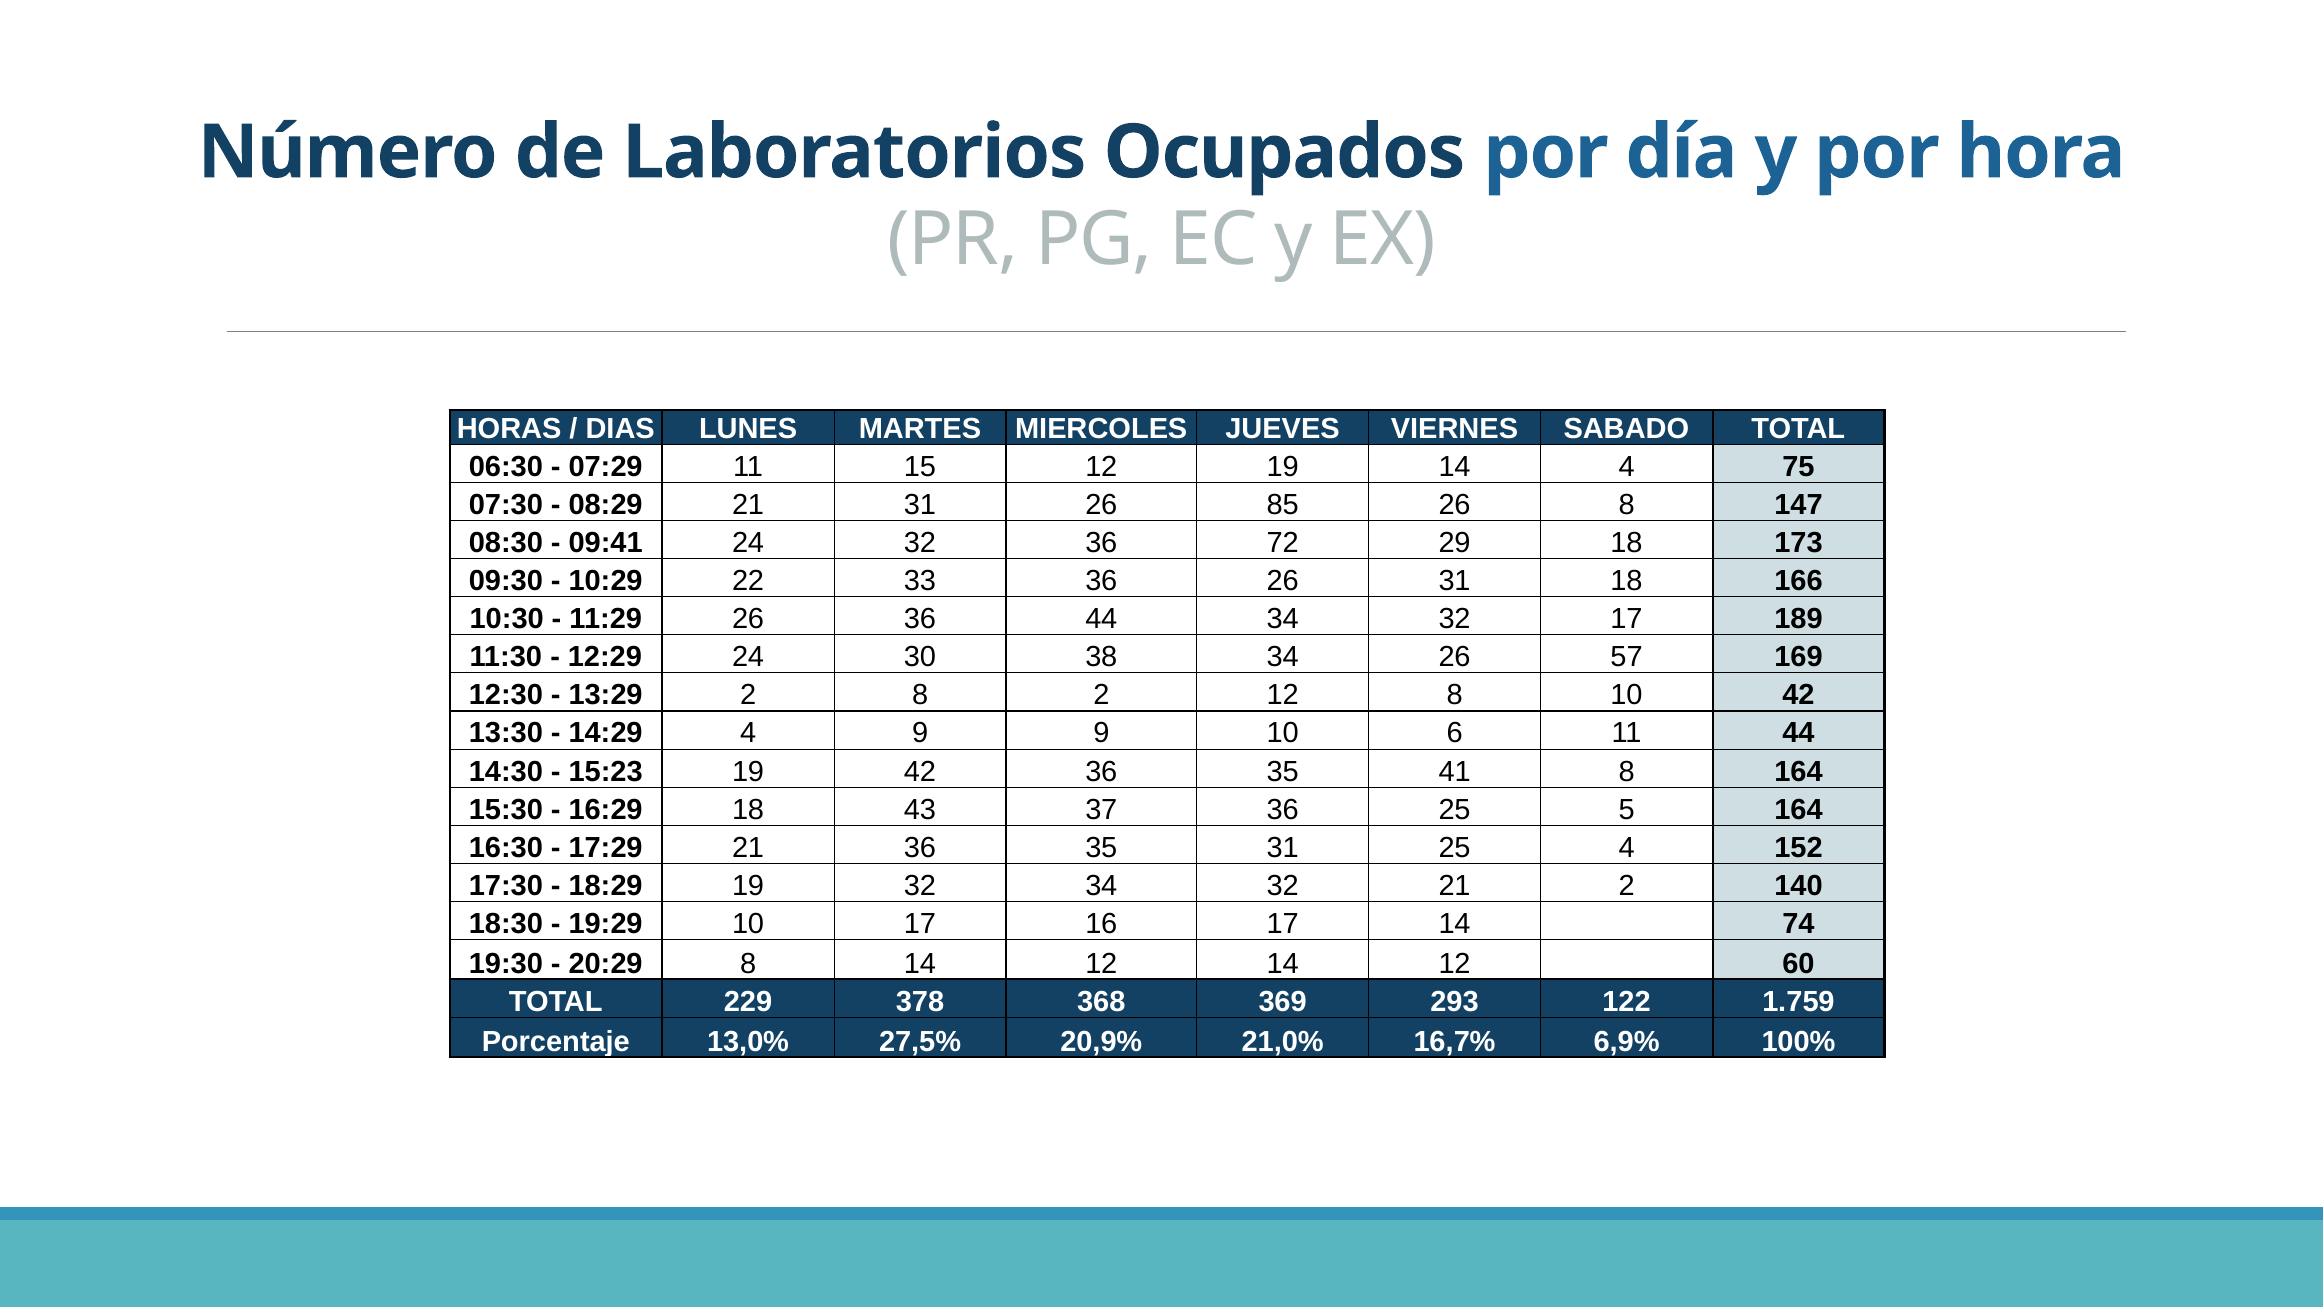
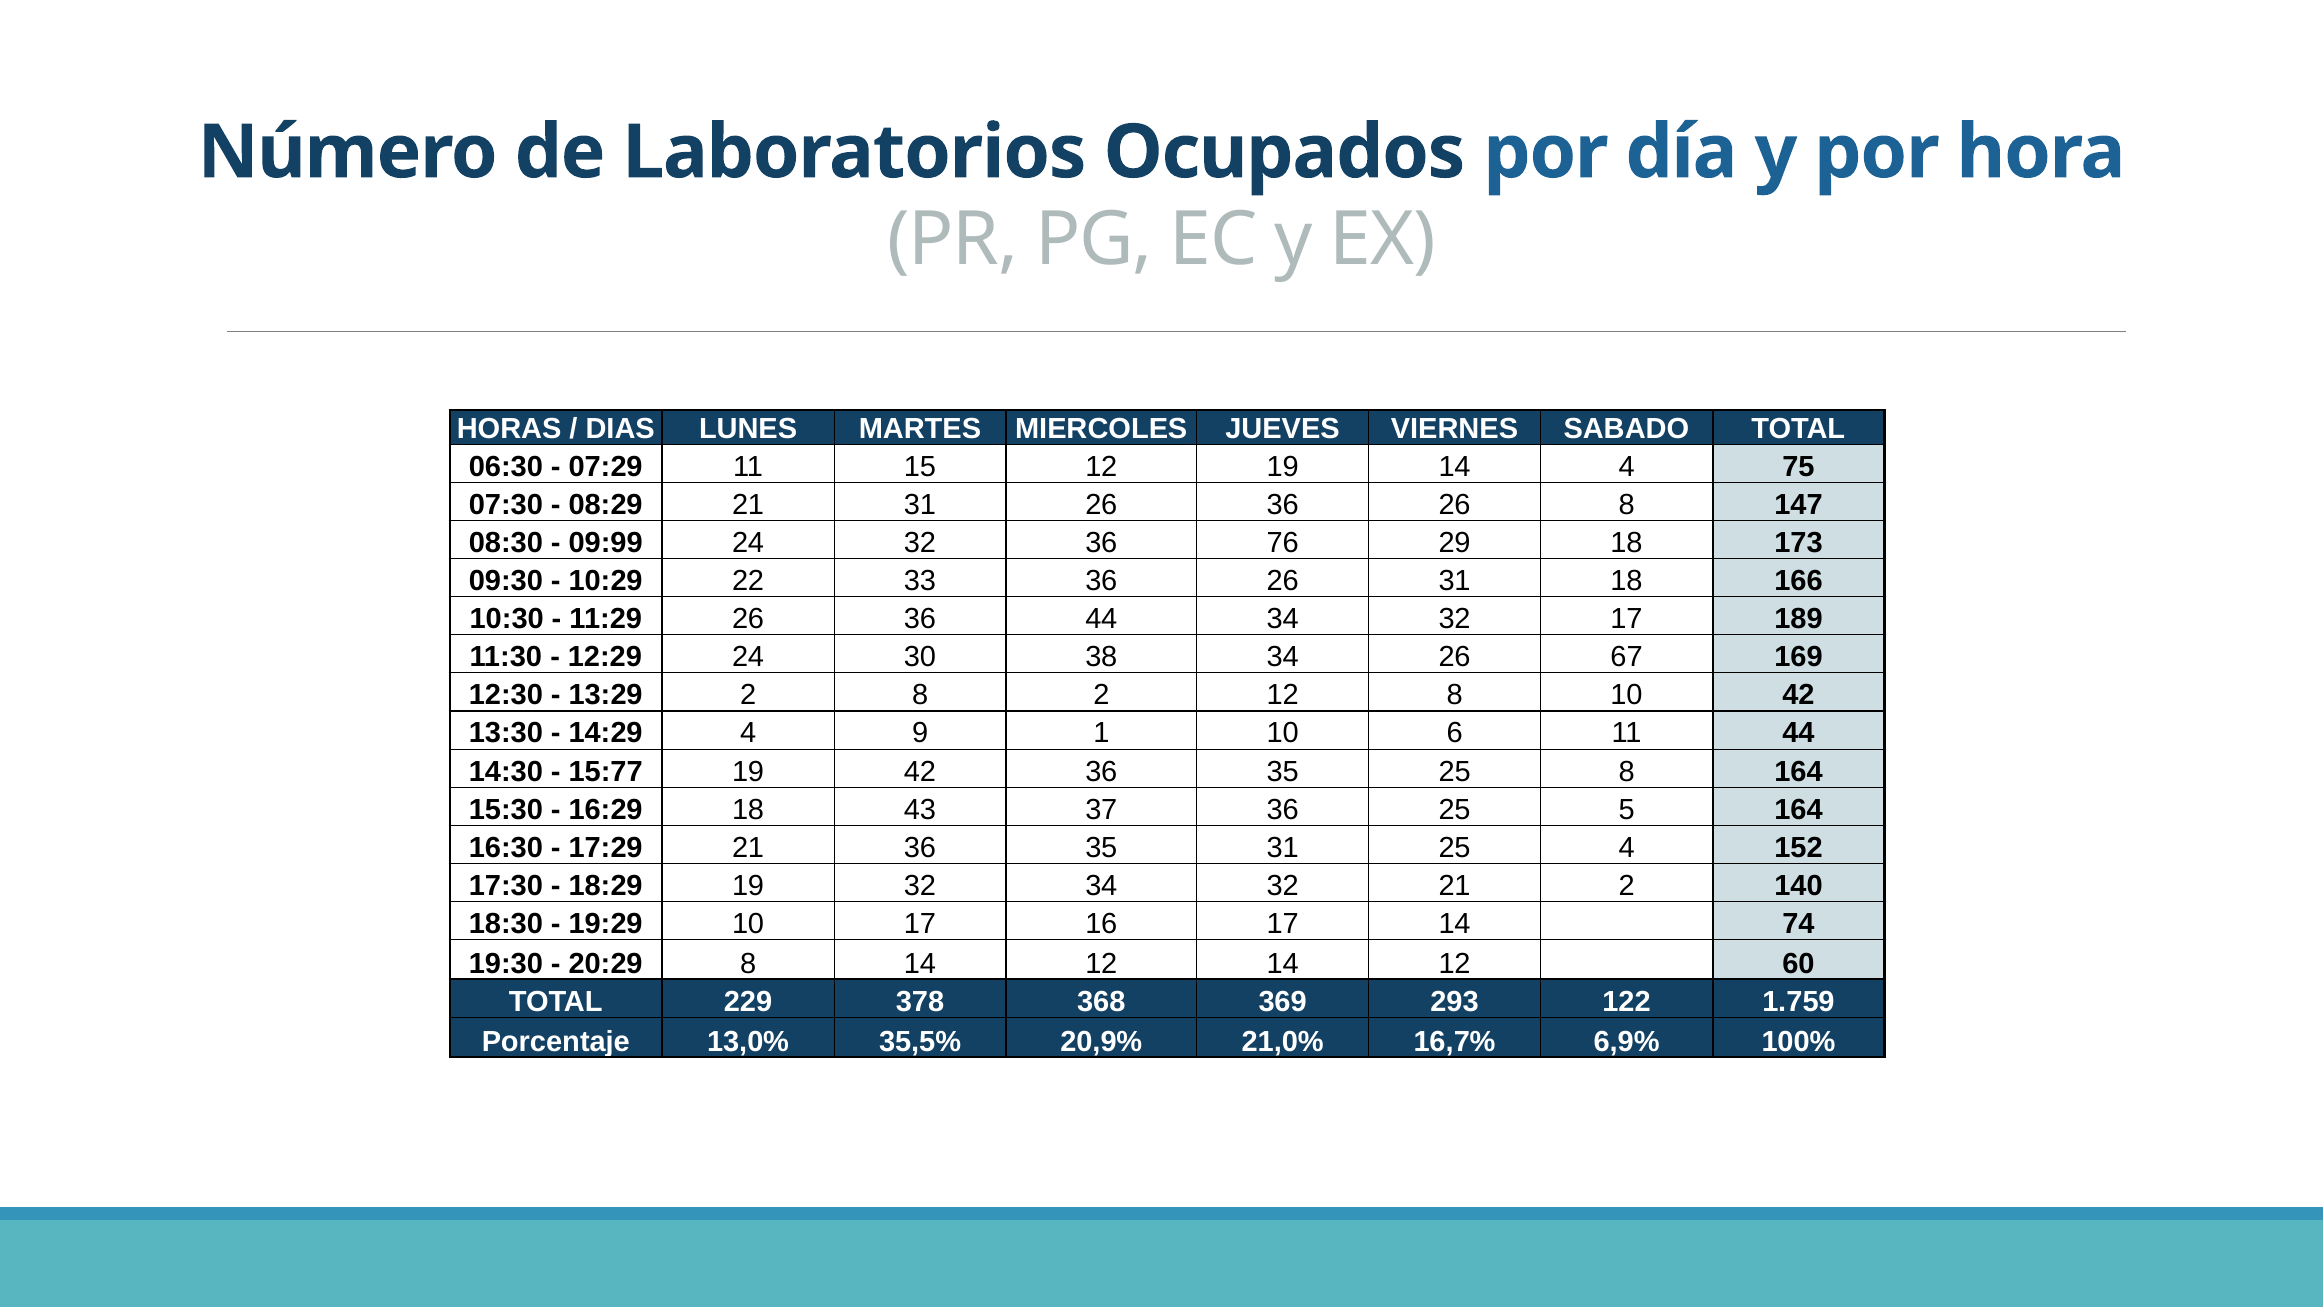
31 26 85: 85 -> 36
09:41: 09:41 -> 09:99
72: 72 -> 76
57: 57 -> 67
9 9: 9 -> 1
15:23: 15:23 -> 15:77
35 41: 41 -> 25
27,5%: 27,5% -> 35,5%
